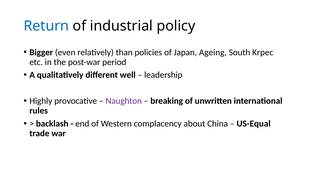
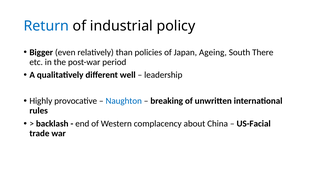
Krpec: Krpec -> There
Naughton colour: purple -> blue
US-Equal: US-Equal -> US-Facial
